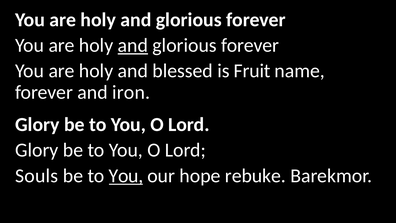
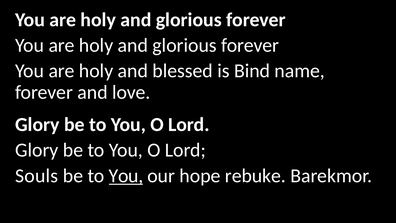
and at (133, 45) underline: present -> none
Fruit: Fruit -> Bind
iron: iron -> love
